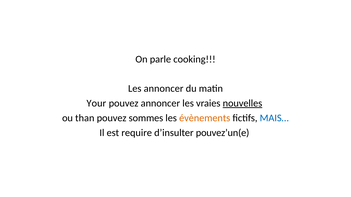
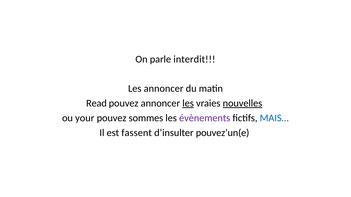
cooking: cooking -> interdit
Your: Your -> Read
les at (188, 103) underline: none -> present
than: than -> your
évènements colour: orange -> purple
require: require -> fassent
